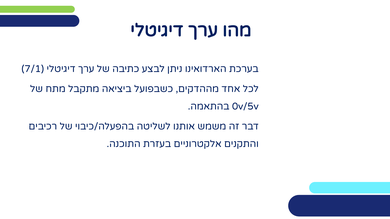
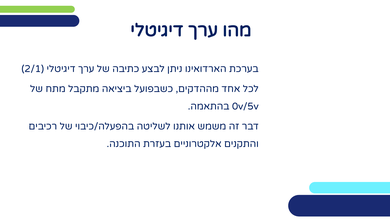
7/1: 7/1 -> 2/1
